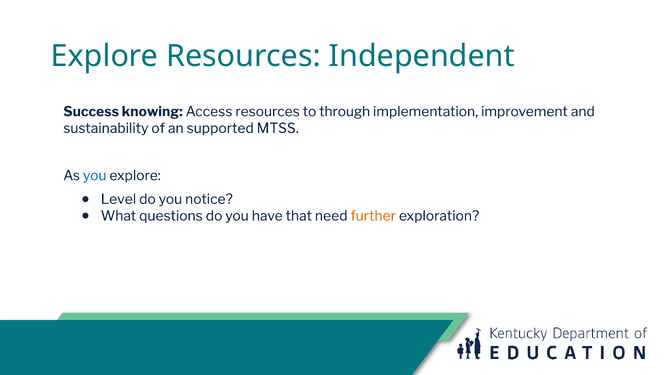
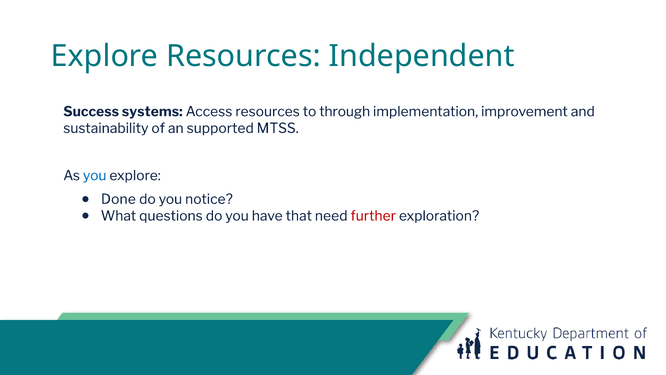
knowing: knowing -> systems
Level: Level -> Done
further colour: orange -> red
